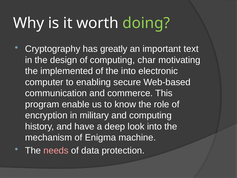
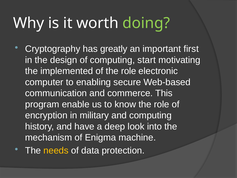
text: text -> first
char: char -> start
of the into: into -> role
needs colour: pink -> yellow
